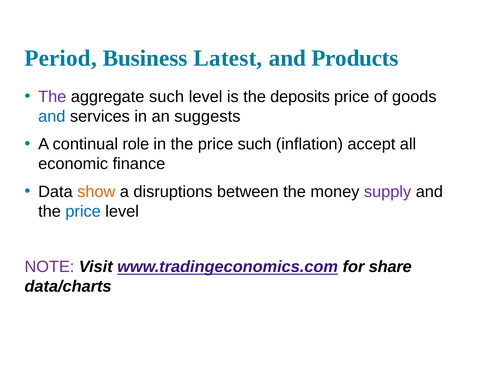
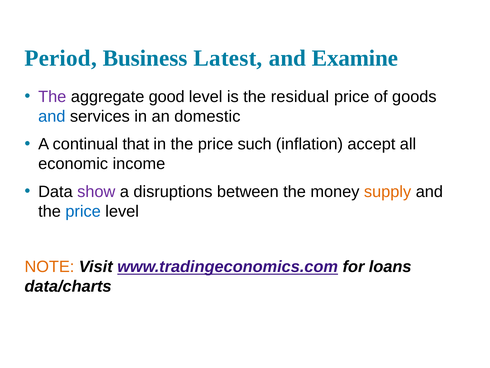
Products: Products -> Examine
aggregate such: such -> good
deposits: deposits -> residual
suggests: suggests -> domestic
role: role -> that
finance: finance -> income
show colour: orange -> purple
supply colour: purple -> orange
NOTE colour: purple -> orange
share: share -> loans
